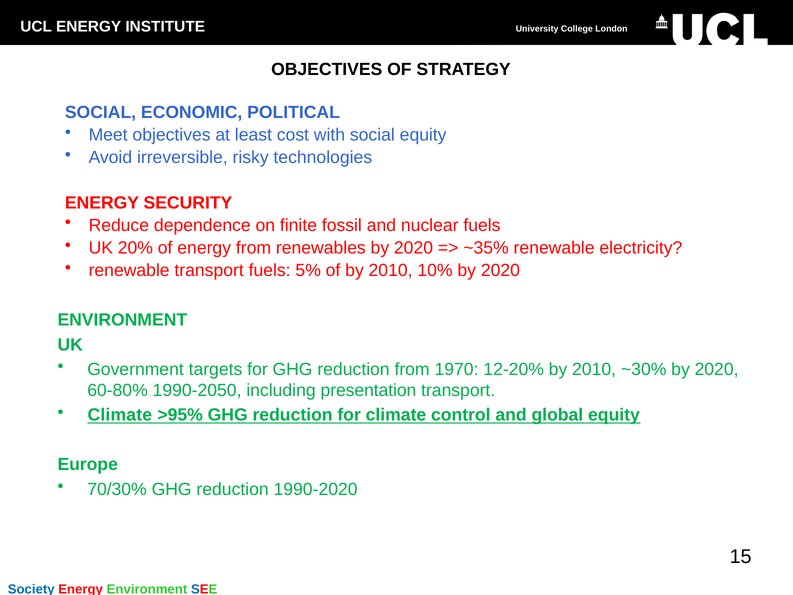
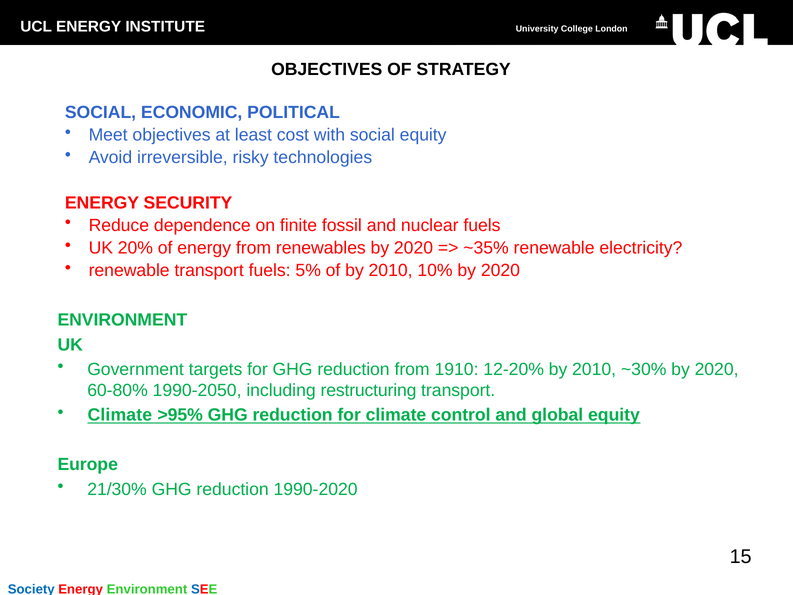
1970: 1970 -> 1910
presentation: presentation -> restructuring
70/30%: 70/30% -> 21/30%
